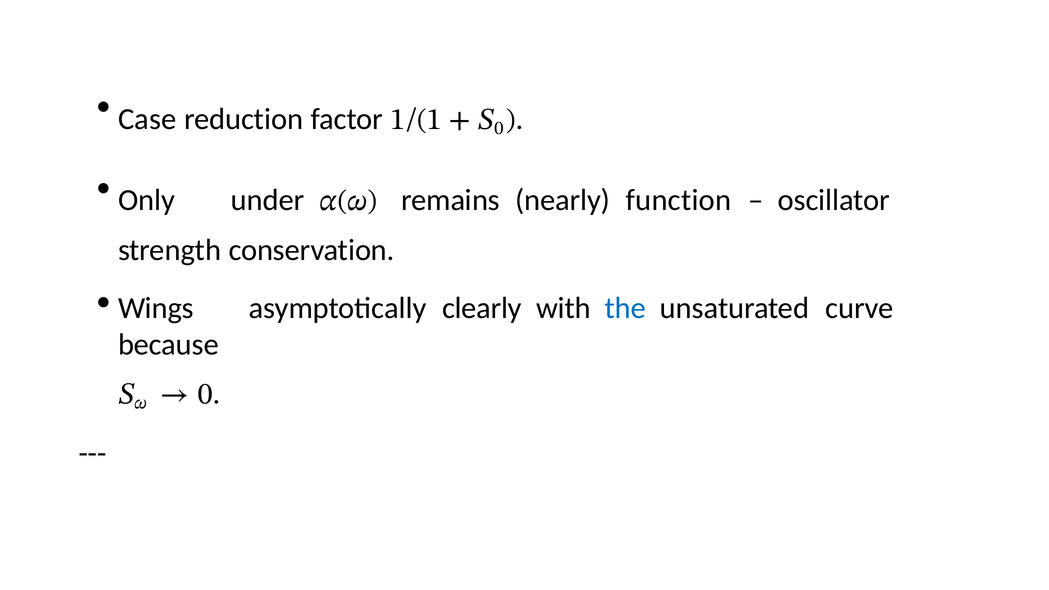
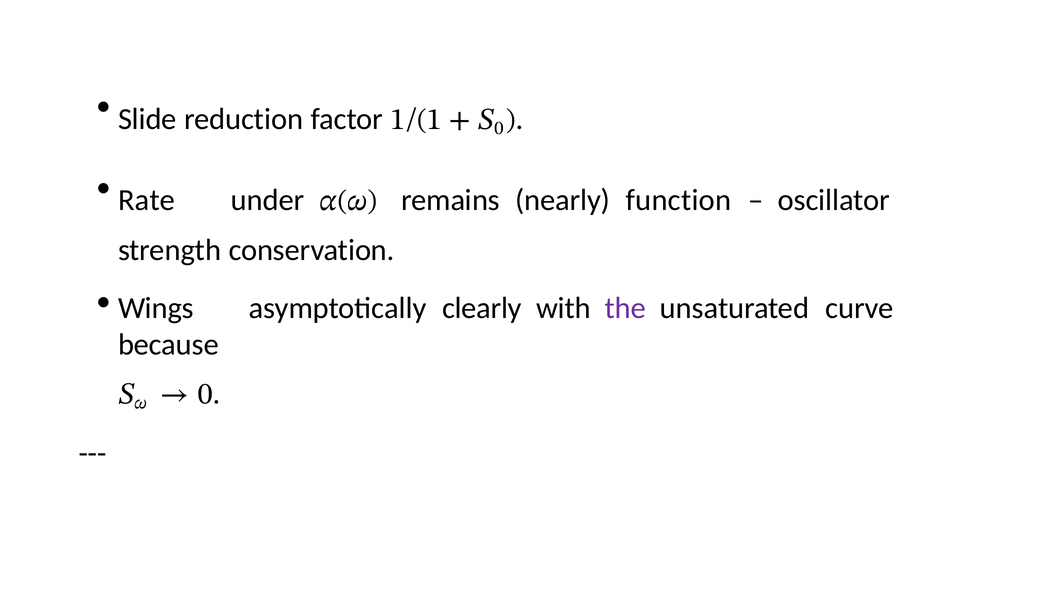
Case: Case -> Slide
Only: Only -> Rate
the colour: blue -> purple
